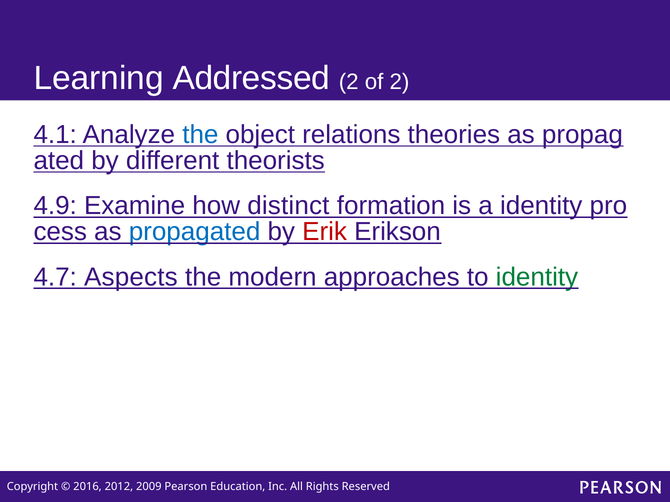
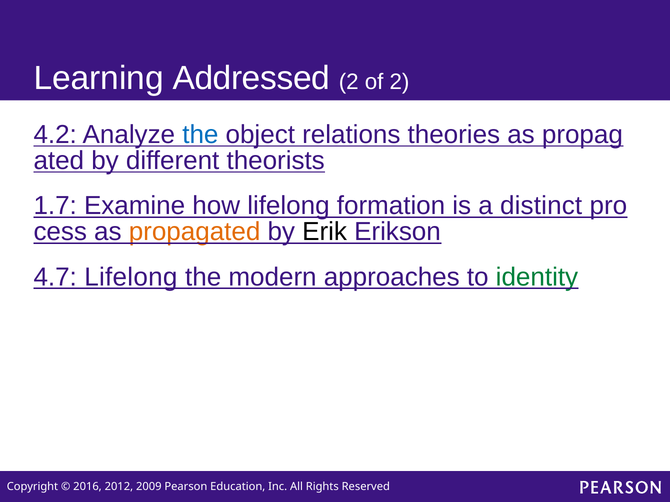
4.1: 4.1 -> 4.2
4.9: 4.9 -> 1.7
how distinct: distinct -> lifelong
a identity: identity -> distinct
propagated colour: blue -> orange
Erik colour: red -> black
4.7 Aspects: Aspects -> Lifelong
